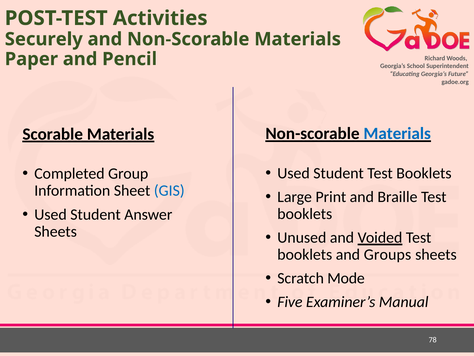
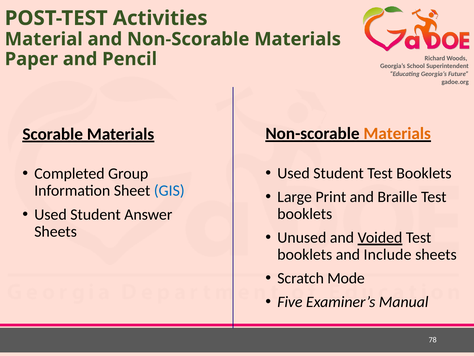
Securely: Securely -> Material
Materials at (397, 133) colour: blue -> orange
Groups: Groups -> Include
